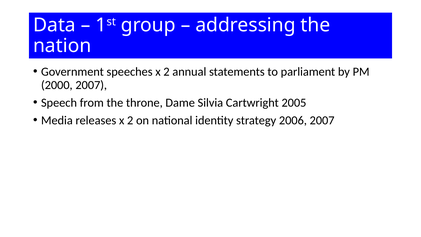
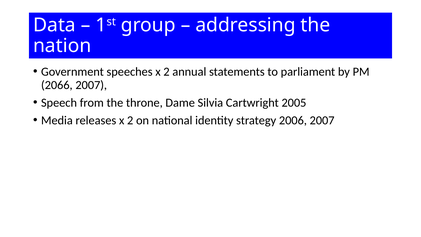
2000: 2000 -> 2066
